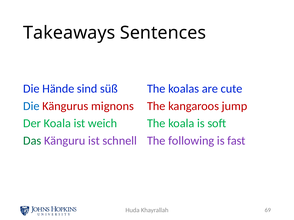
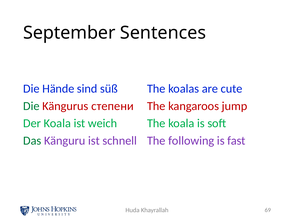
Takeaways: Takeaways -> September
Die at (31, 106) colour: blue -> green
mignons: mignons -> степени
